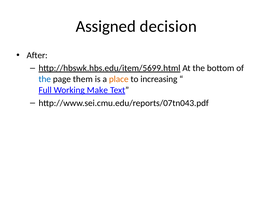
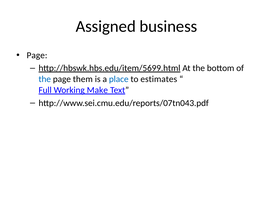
decision: decision -> business
After at (37, 55): After -> Page
place colour: orange -> blue
increasing: increasing -> estimates
